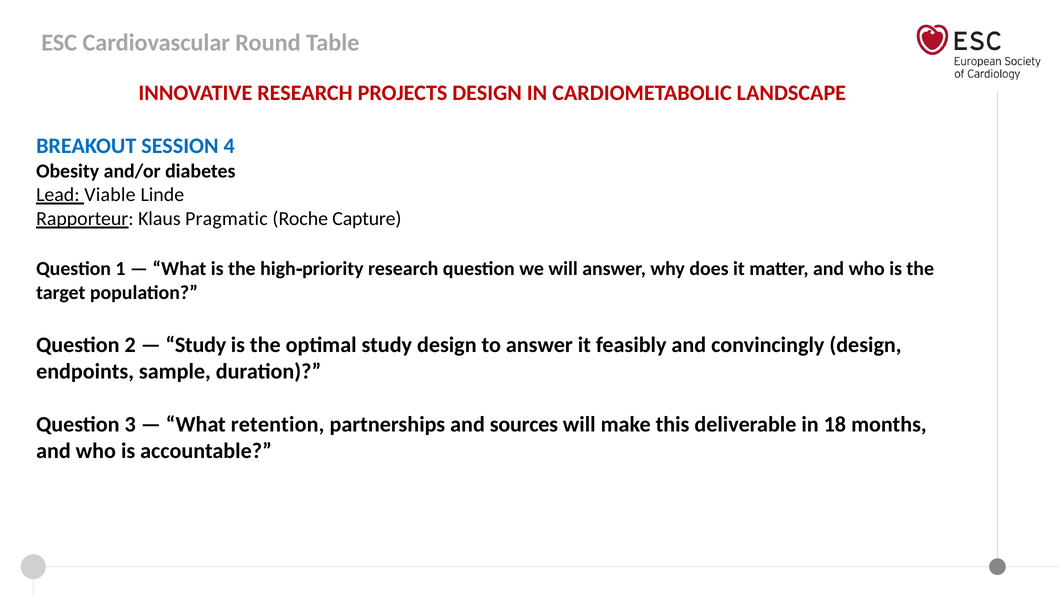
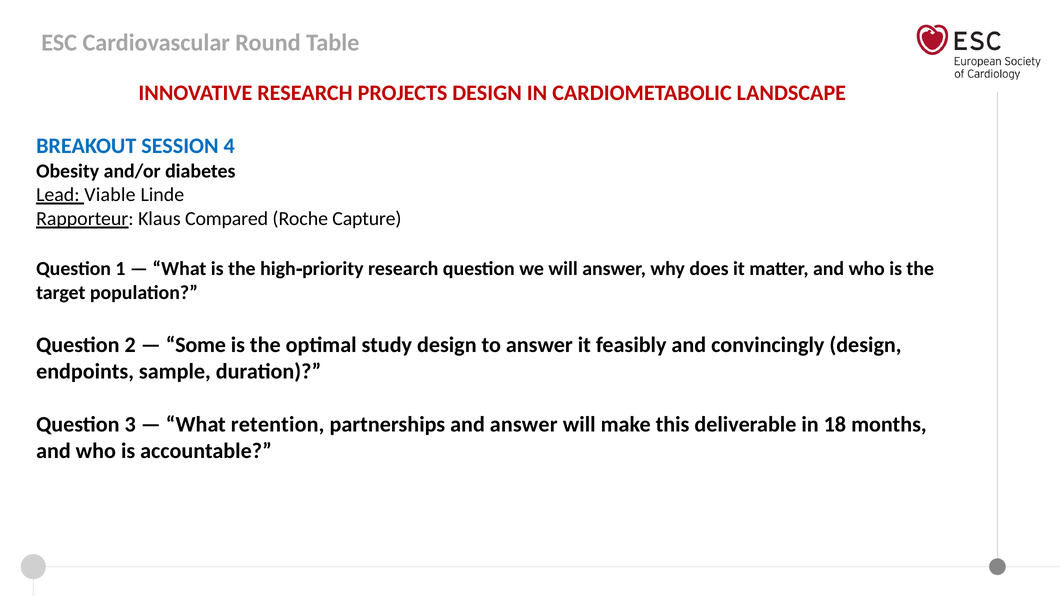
Pragmatic: Pragmatic -> Compared
Study at (196, 345): Study -> Some
and sources: sources -> answer
